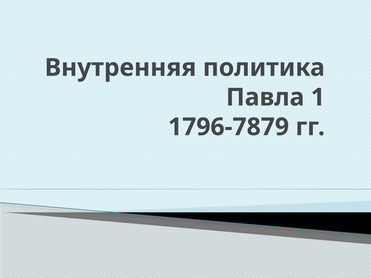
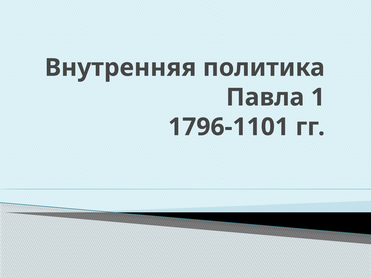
1796-7879: 1796-7879 -> 1796-1101
